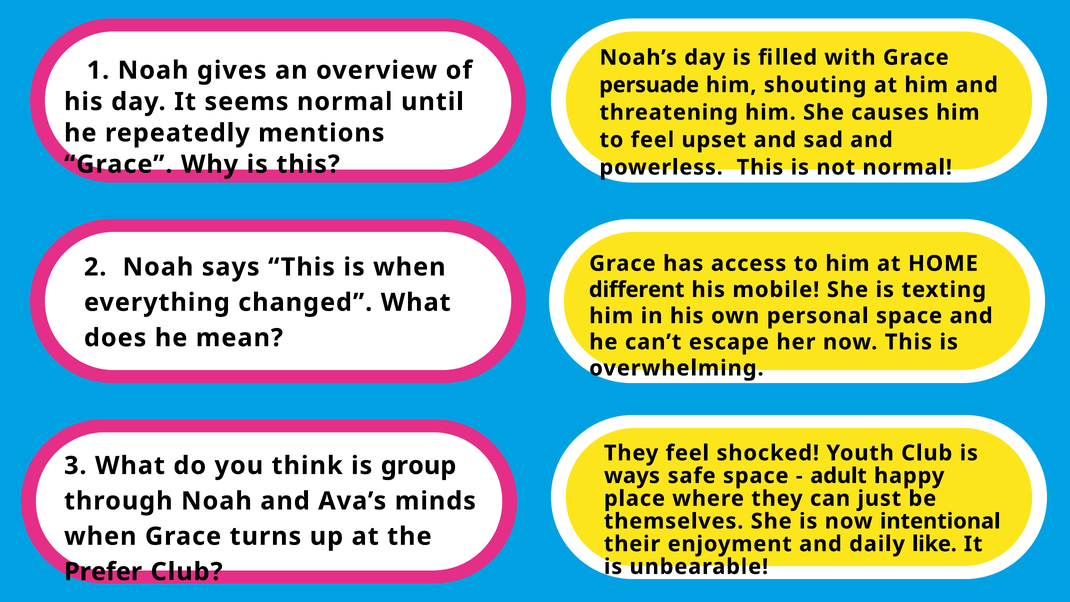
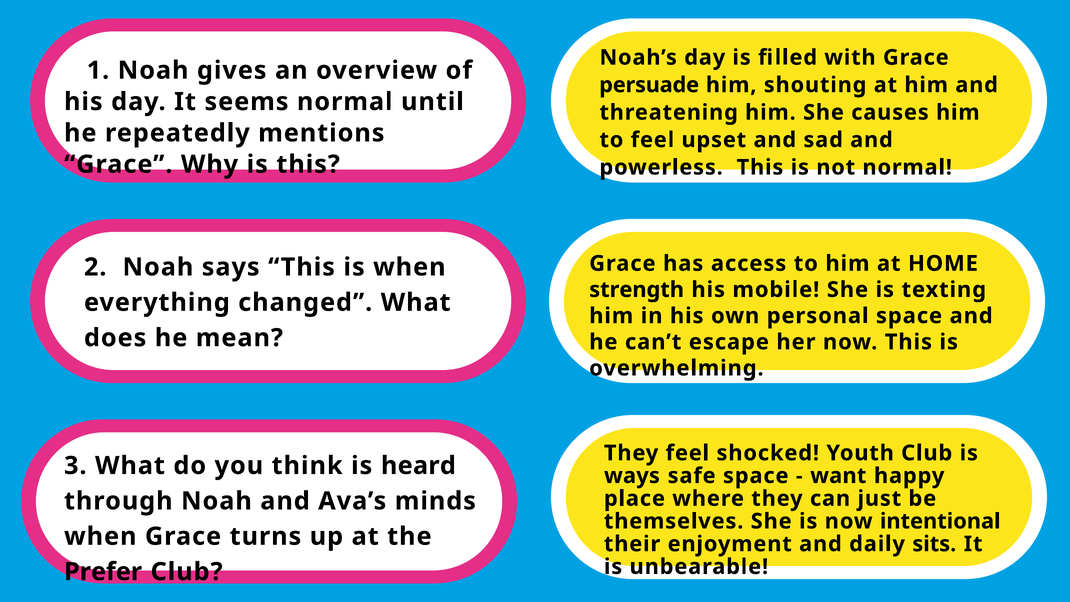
different: different -> strength
group: group -> heard
adult: adult -> want
like: like -> sits
